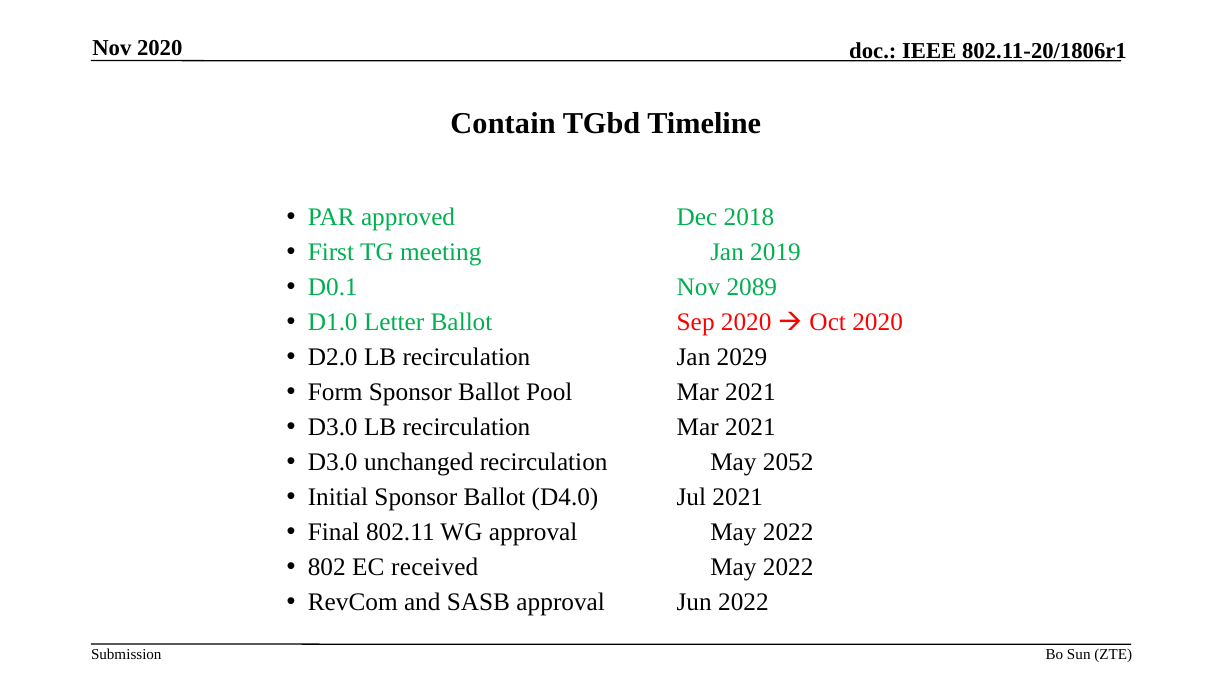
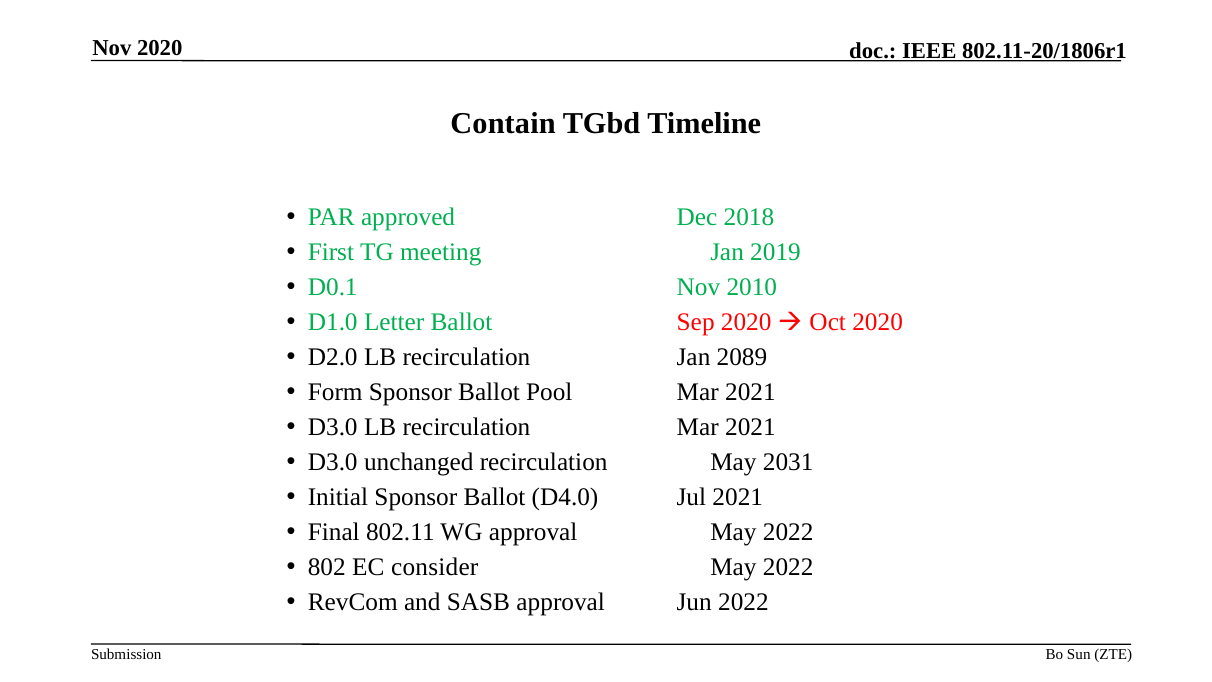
2089: 2089 -> 2010
2029: 2029 -> 2089
2052: 2052 -> 2031
received: received -> consider
